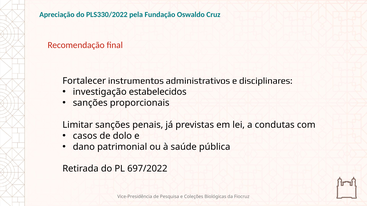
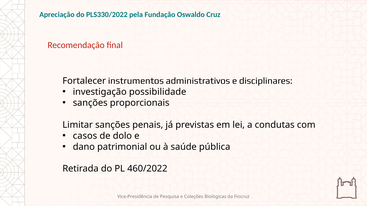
estabelecidos: estabelecidos -> possibilidade
697/2022: 697/2022 -> 460/2022
